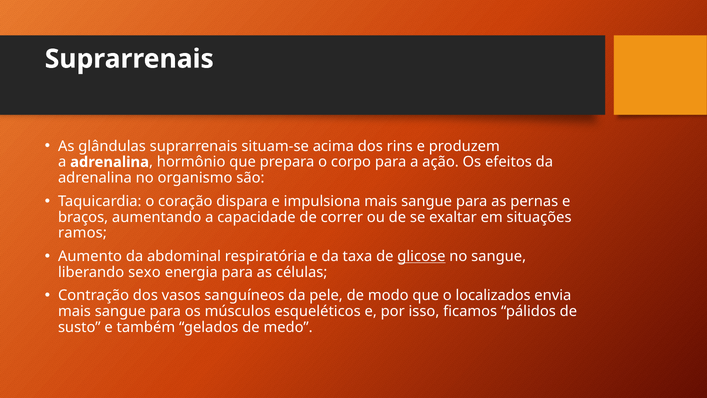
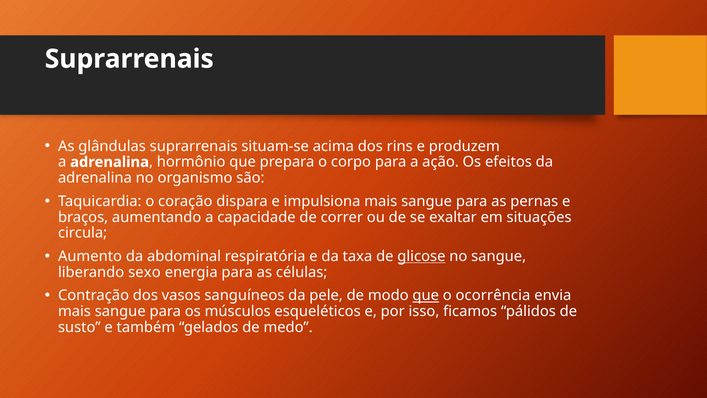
ramos: ramos -> circula
que at (426, 295) underline: none -> present
localizados: localizados -> ocorrência
